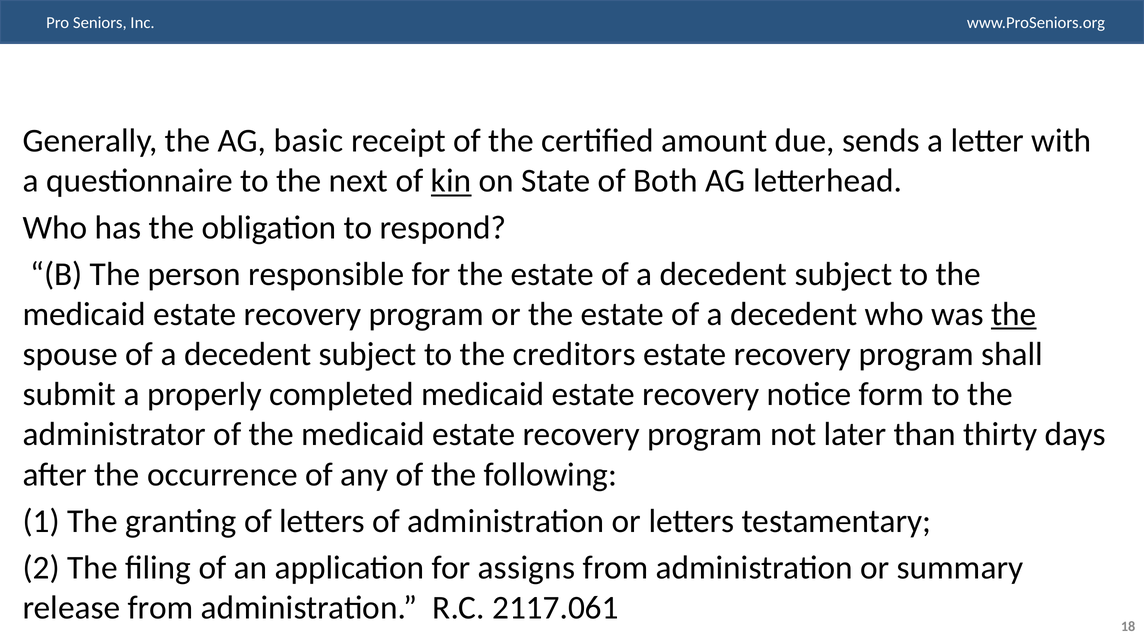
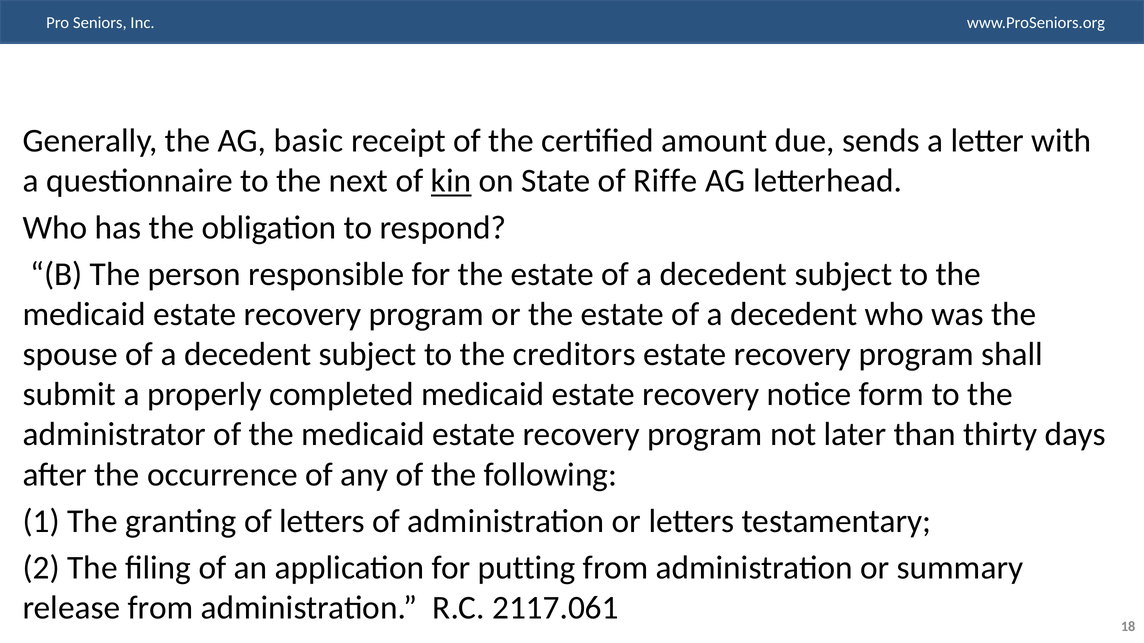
Both: Both -> Riffe
the at (1014, 315) underline: present -> none
assigns: assigns -> putting
